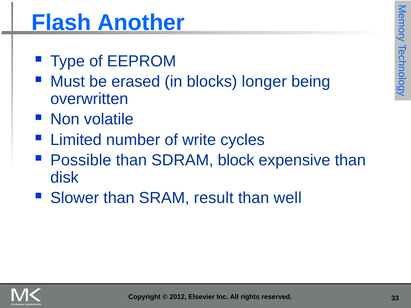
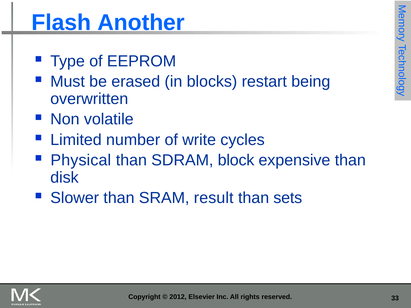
longer: longer -> restart
Possible: Possible -> Physical
well: well -> sets
